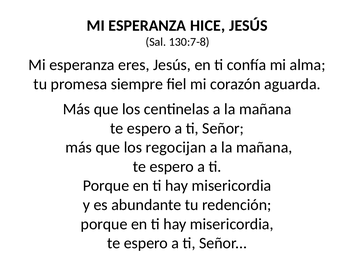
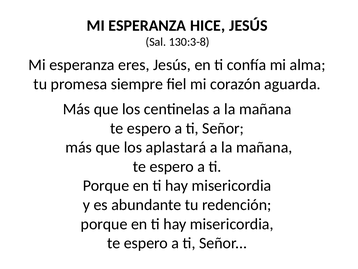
130:7-8: 130:7-8 -> 130:3-8
regocijan: regocijan -> aplastará
